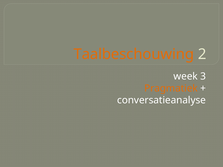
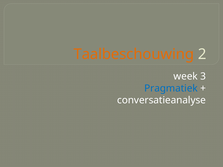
Pragmatiek colour: orange -> blue
